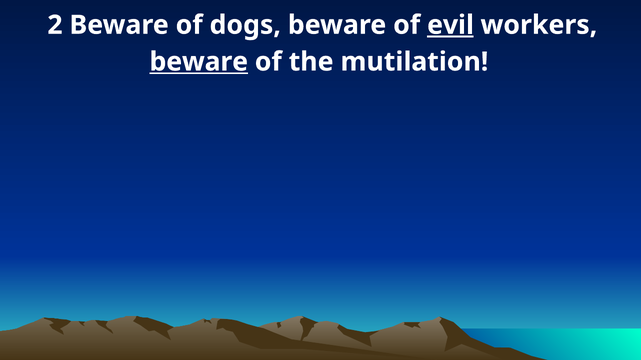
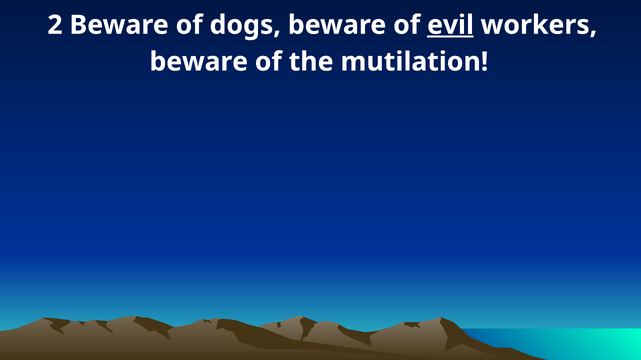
beware at (199, 62) underline: present -> none
